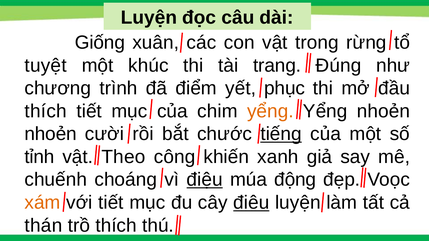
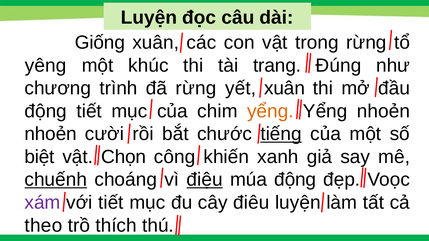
tuyệt: tuyệt -> yêng
đã điểm: điểm -> rừng
yết phục: phục -> xuân
thích at (46, 111): thích -> động
tỉnh: tỉnh -> biệt
Theo: Theo -> Chọn
chuếnh underline: none -> present
xám colour: orange -> purple
điêu underline: present -> none
thán: thán -> theo
